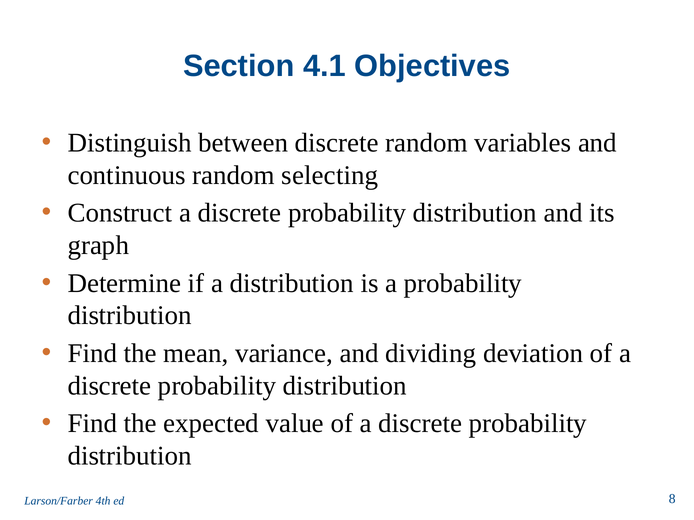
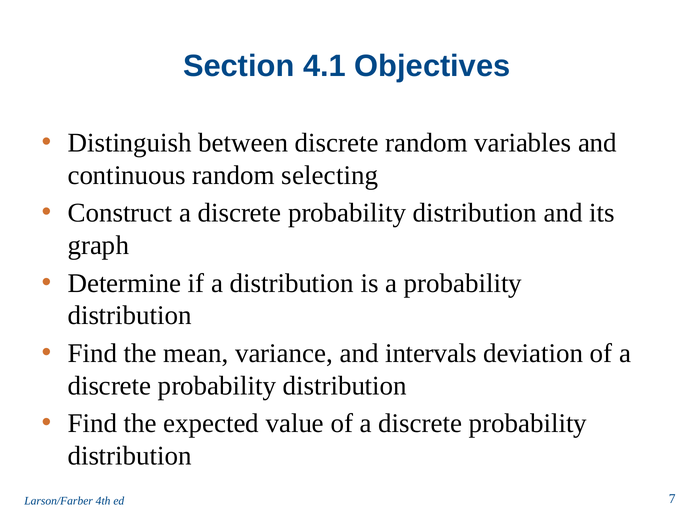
dividing: dividing -> intervals
8: 8 -> 7
